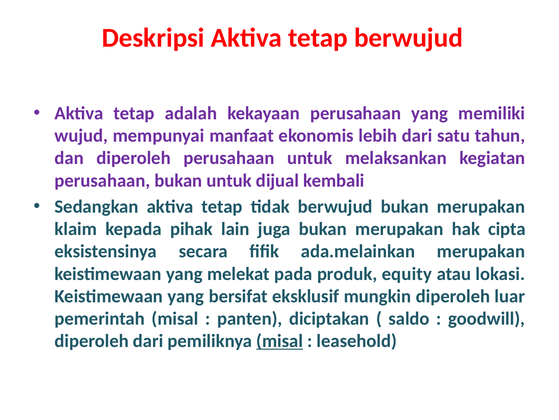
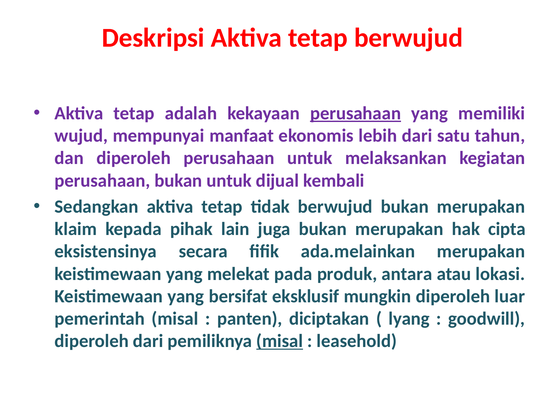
perusahaan at (356, 113) underline: none -> present
equity: equity -> antara
saldo: saldo -> lyang
